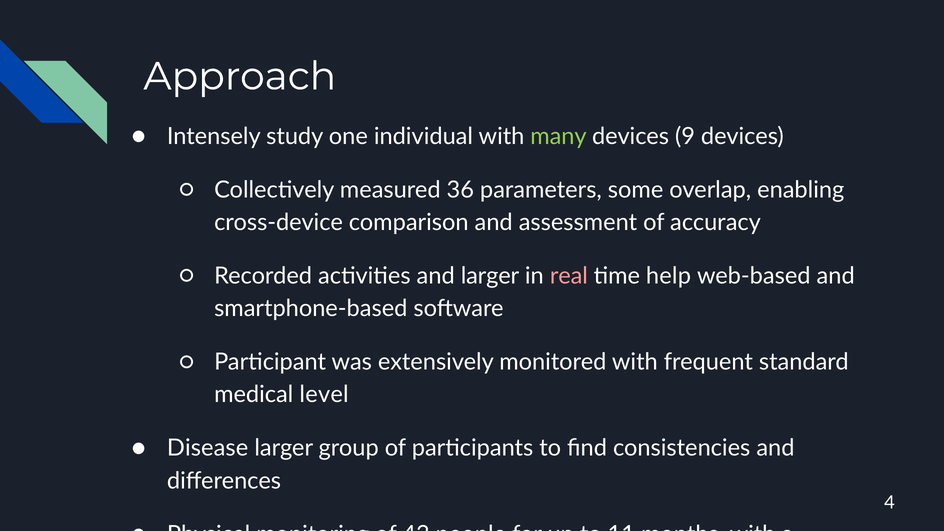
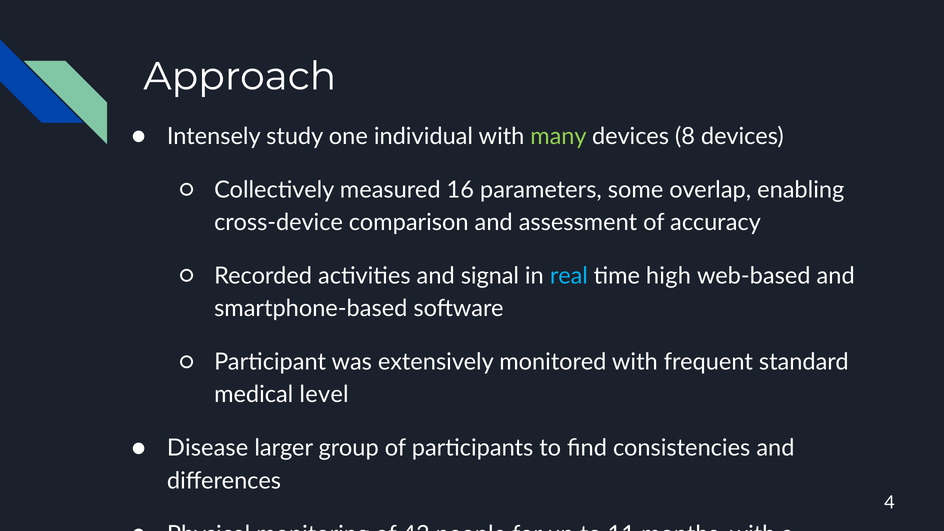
9: 9 -> 8
36: 36 -> 16
and larger: larger -> signal
real colour: pink -> light blue
help: help -> high
